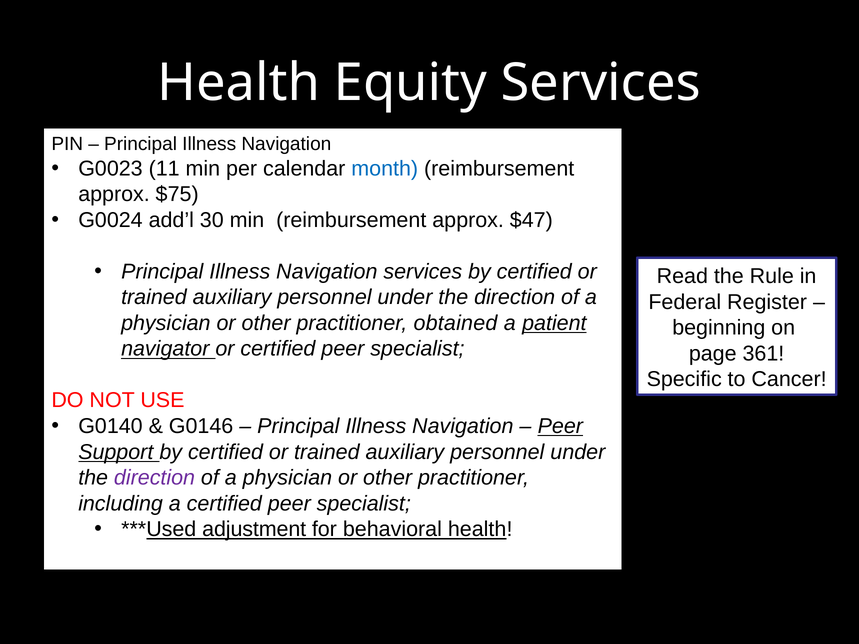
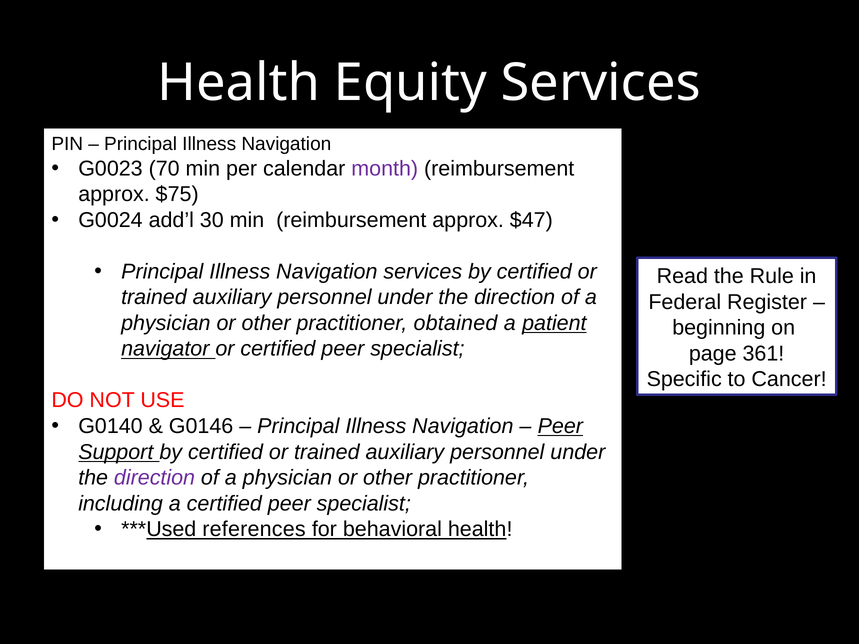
11: 11 -> 70
month colour: blue -> purple
adjustment: adjustment -> references
